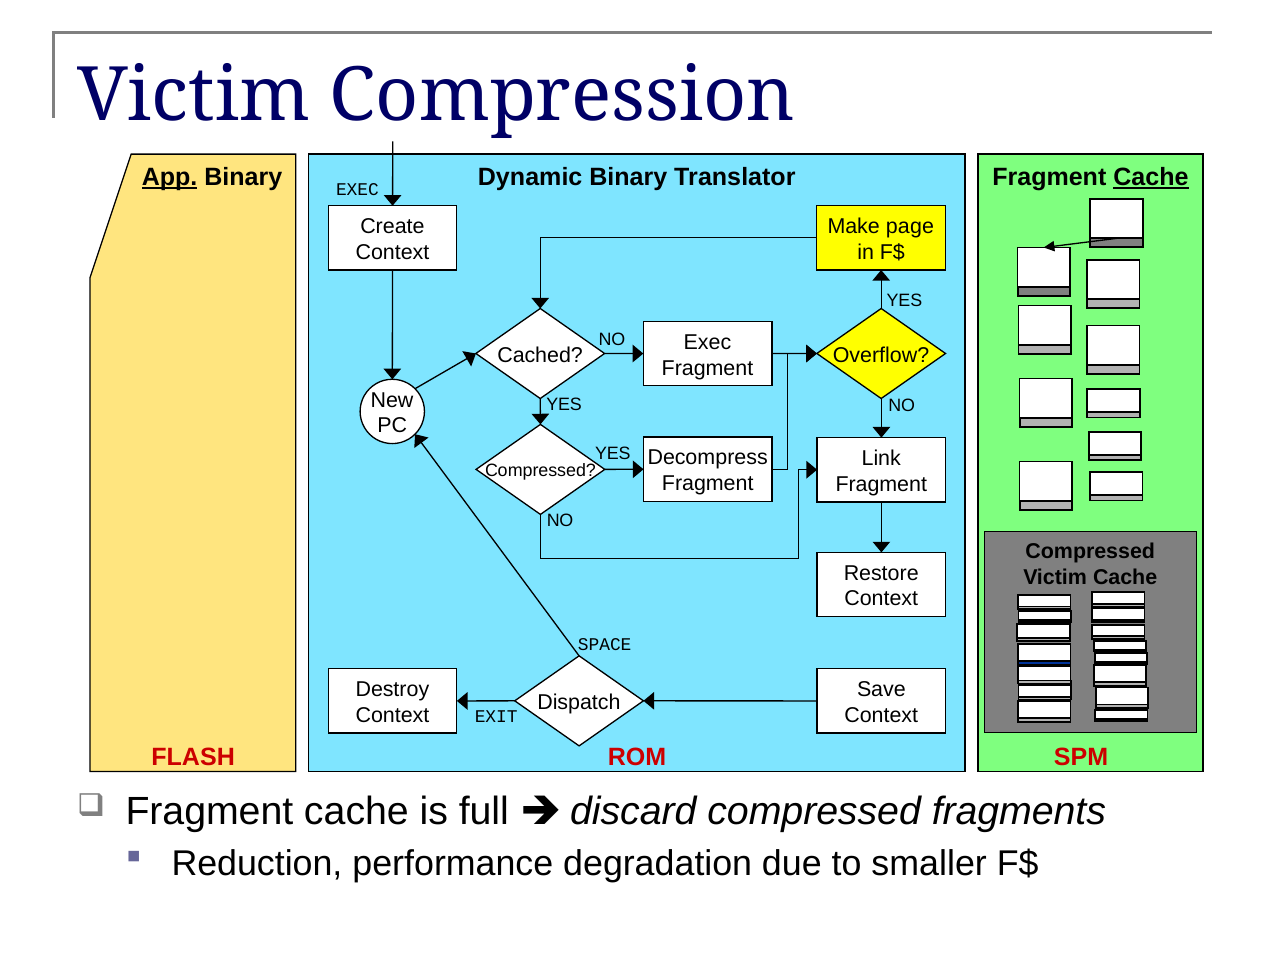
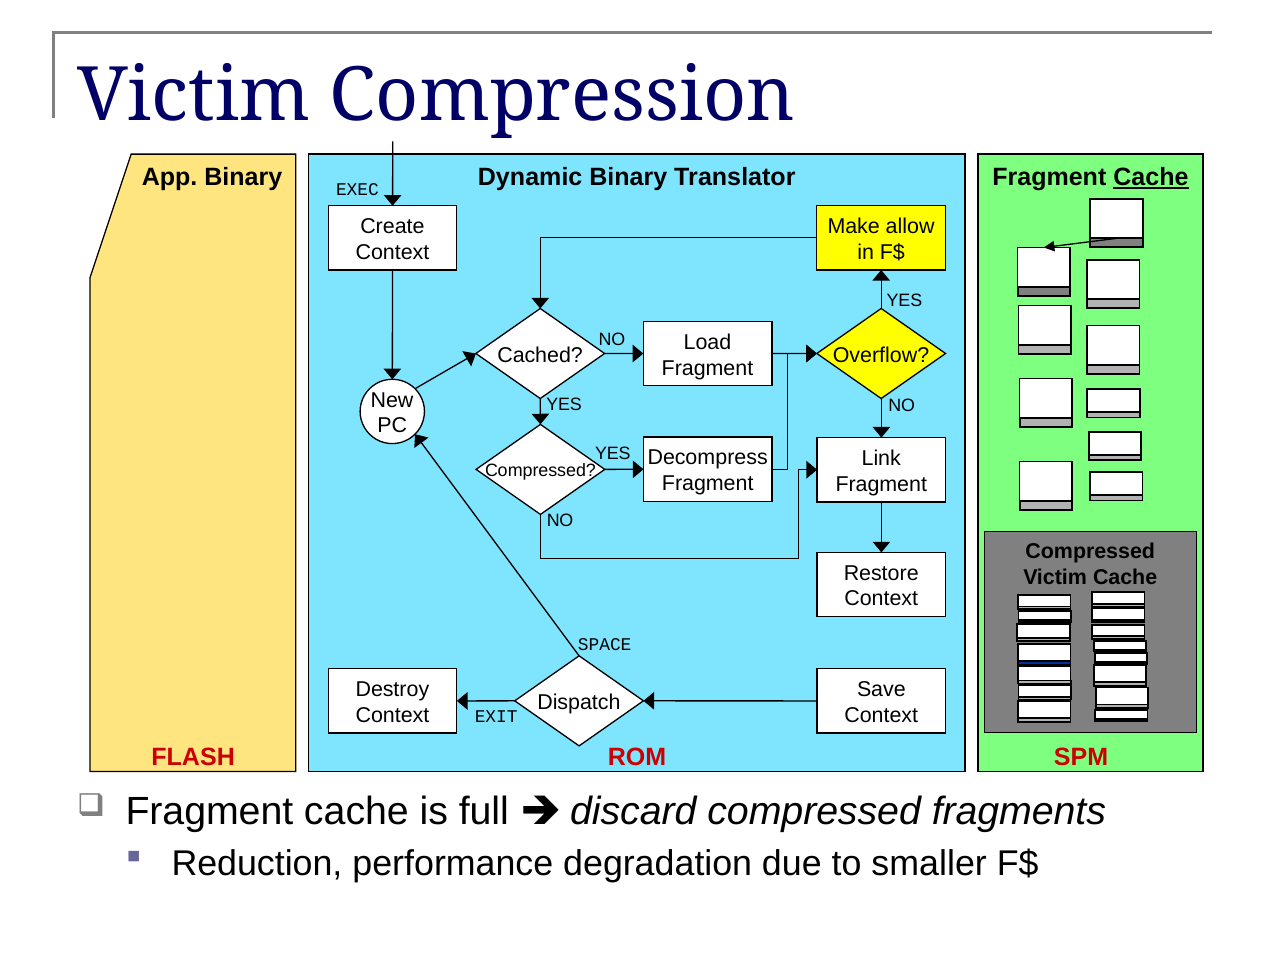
App underline: present -> none
page: page -> allow
Exec at (707, 342): Exec -> Load
